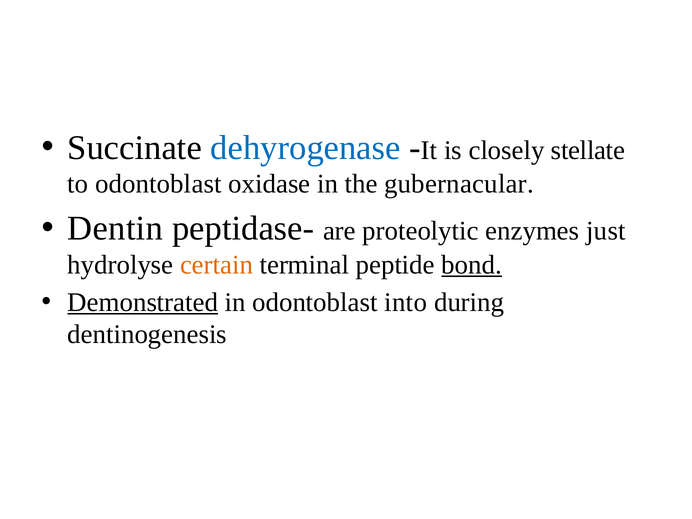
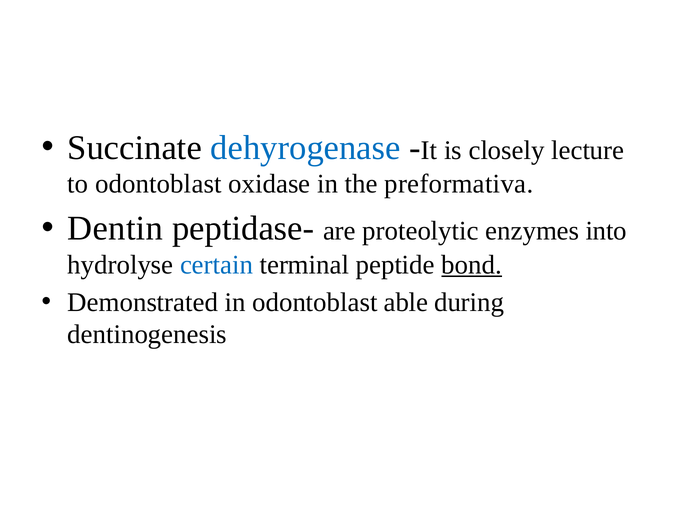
stellate: stellate -> lecture
gubernacular: gubernacular -> preformativa
just: just -> into
certain colour: orange -> blue
Demonstrated underline: present -> none
into: into -> able
